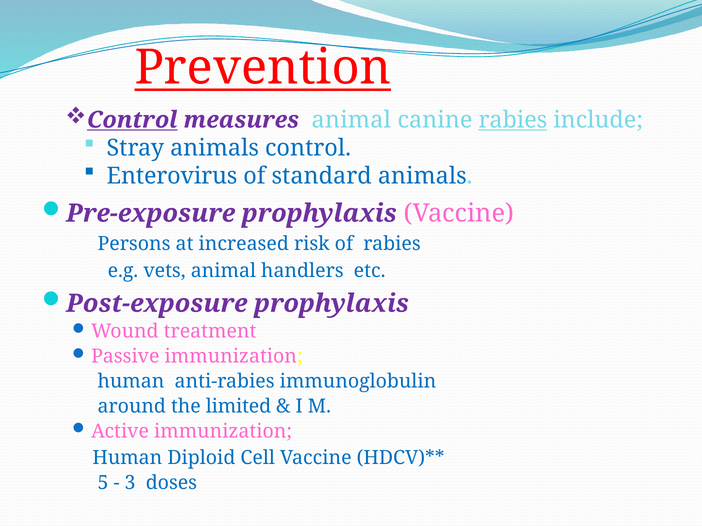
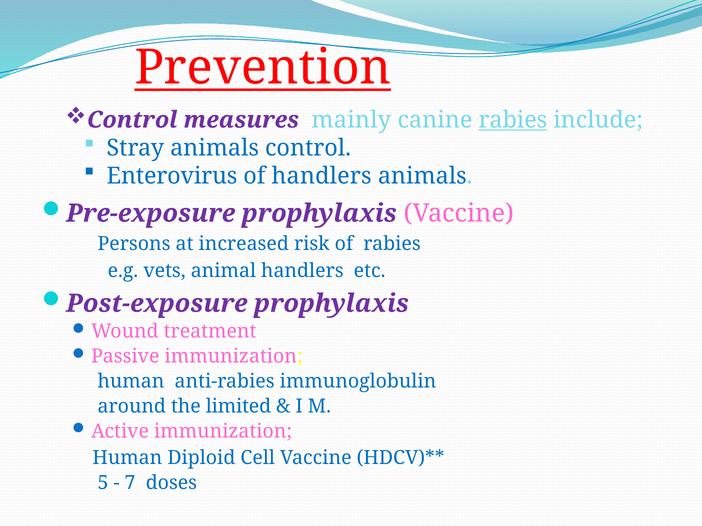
Control at (132, 120) underline: present -> none
measures animal: animal -> mainly
of standard: standard -> handlers
3: 3 -> 7
